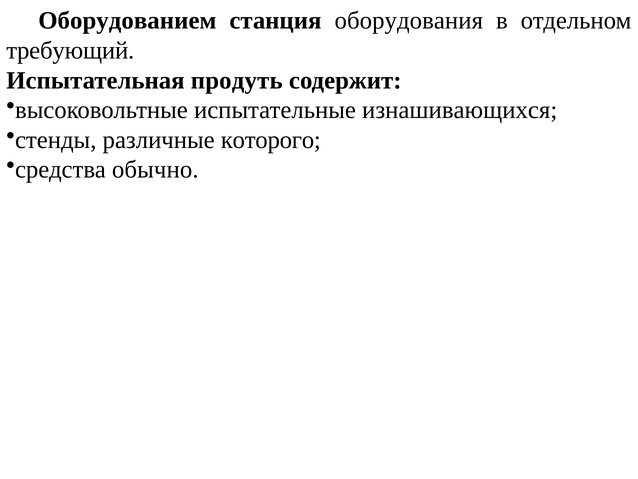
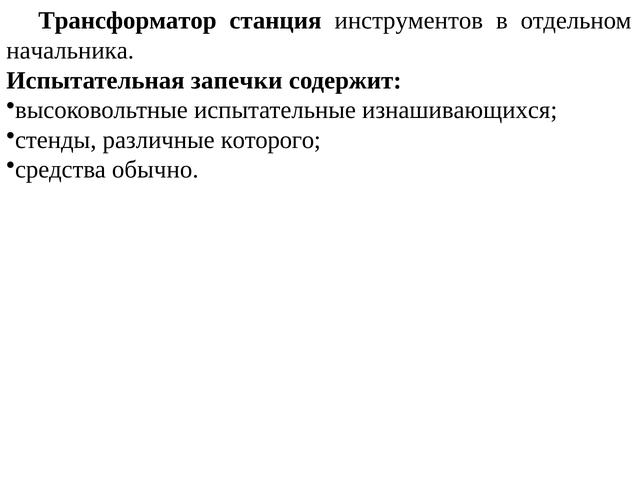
Оборудованием: Оборудованием -> Трансформатор
оборудования: оборудования -> инструментов
требующий: требующий -> начальника
продуть: продуть -> запечки
